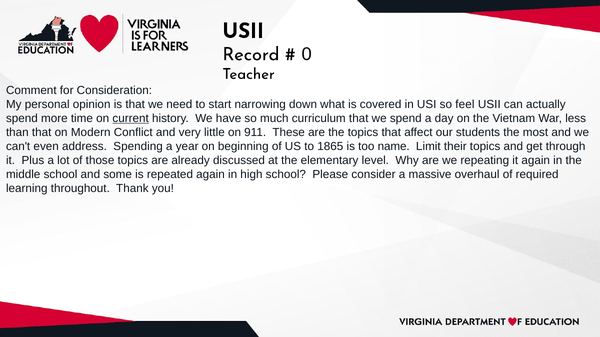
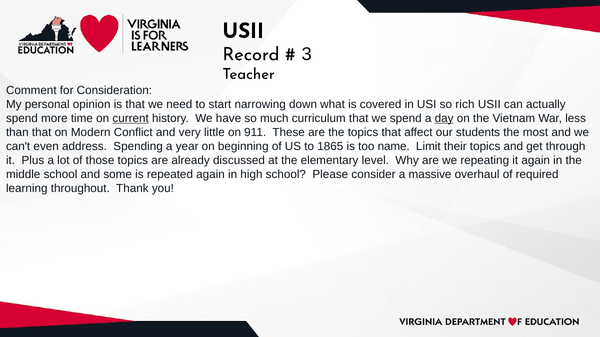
0: 0 -> 3
feel: feel -> rich
day underline: none -> present
